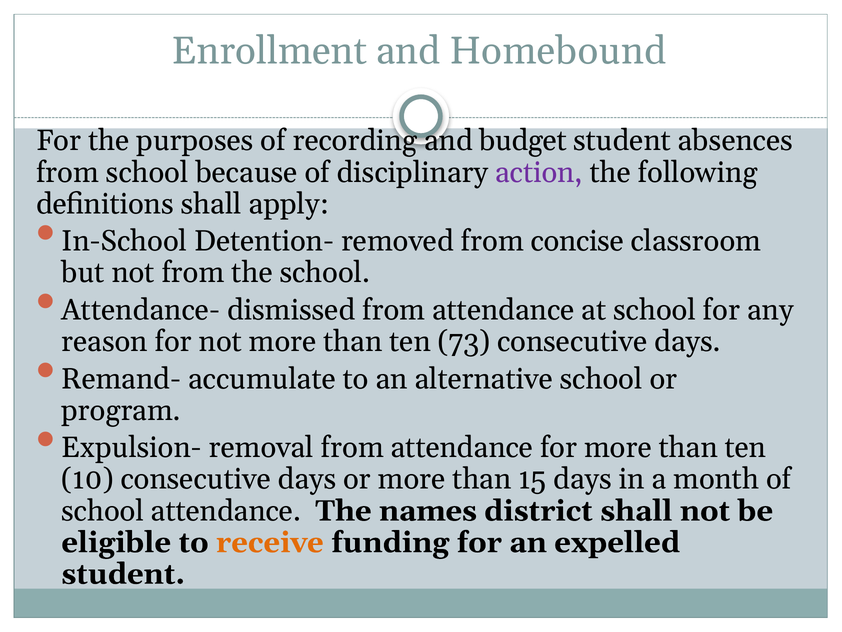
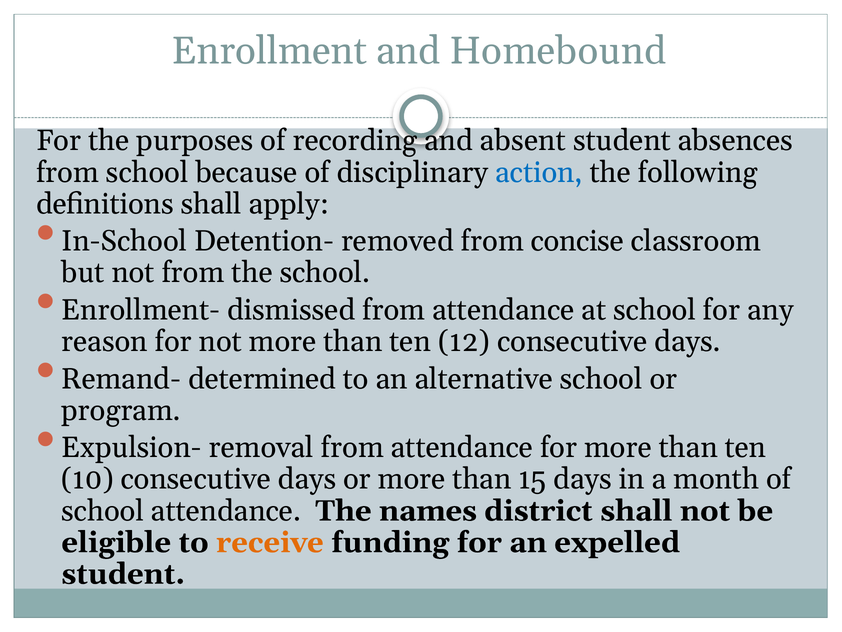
budget: budget -> absent
action colour: purple -> blue
Attendance-: Attendance- -> Enrollment-
73: 73 -> 12
accumulate: accumulate -> determined
